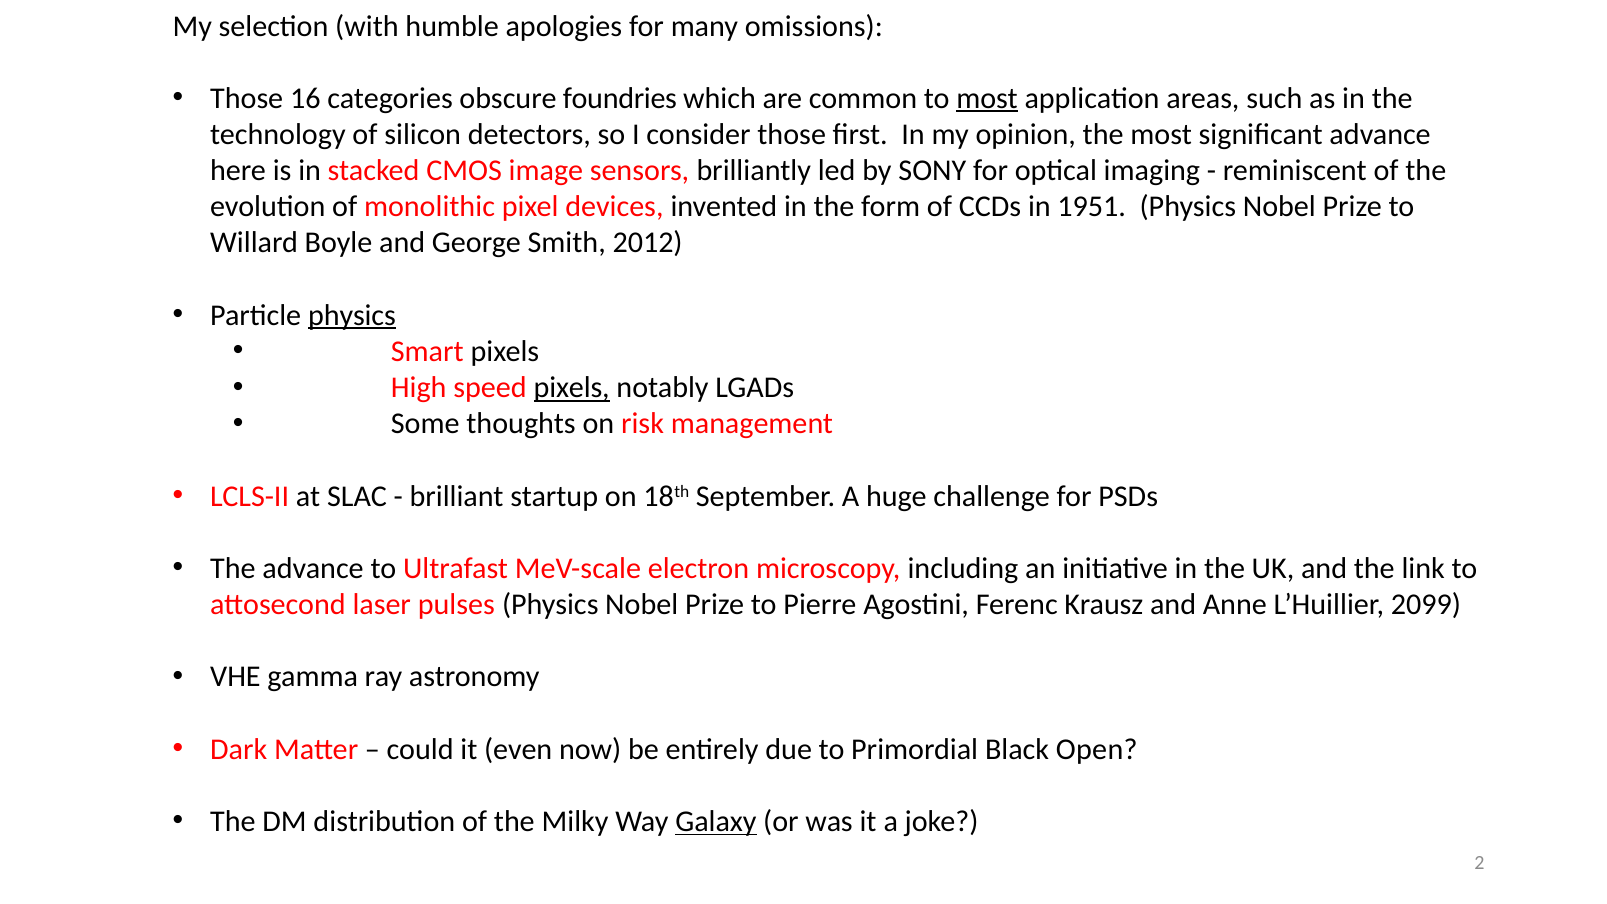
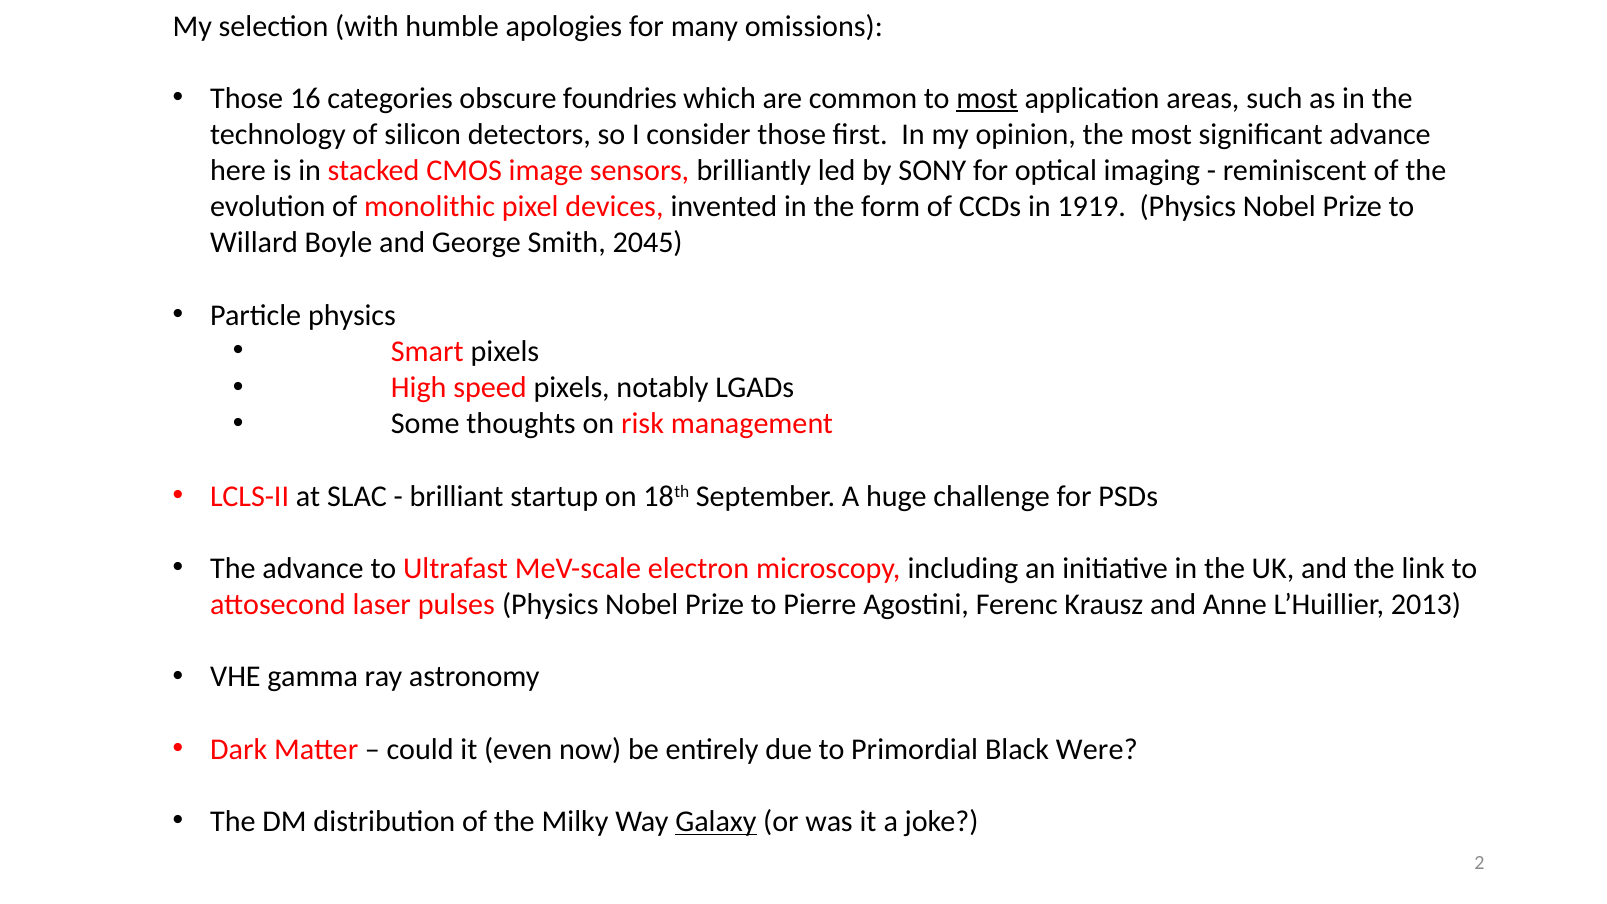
1951: 1951 -> 1919
2012: 2012 -> 2045
physics at (352, 315) underline: present -> none
pixels at (572, 388) underline: present -> none
2099: 2099 -> 2013
Open: Open -> Were
